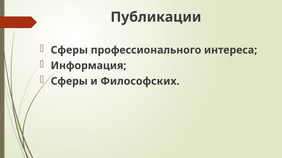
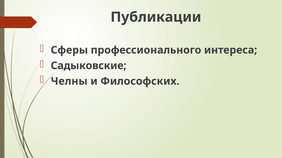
Информация: Информация -> Садыковские
Сферы at (69, 82): Сферы -> Челны
